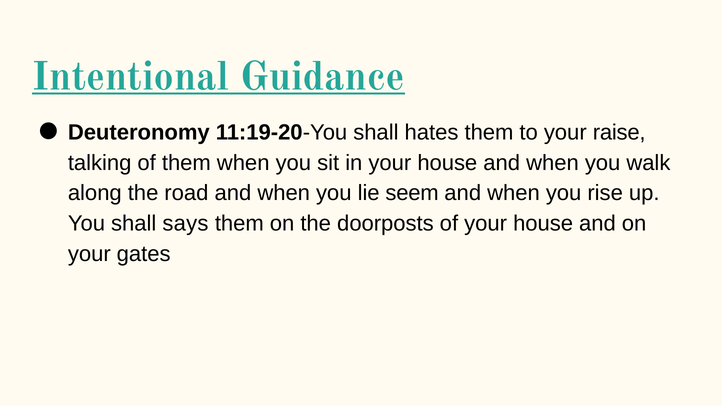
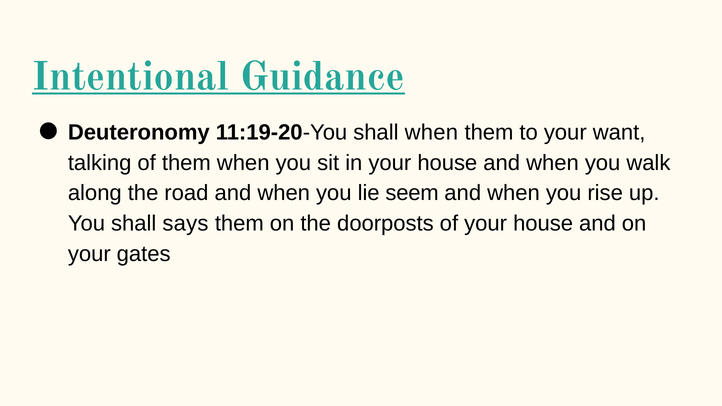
shall hates: hates -> when
raise: raise -> want
